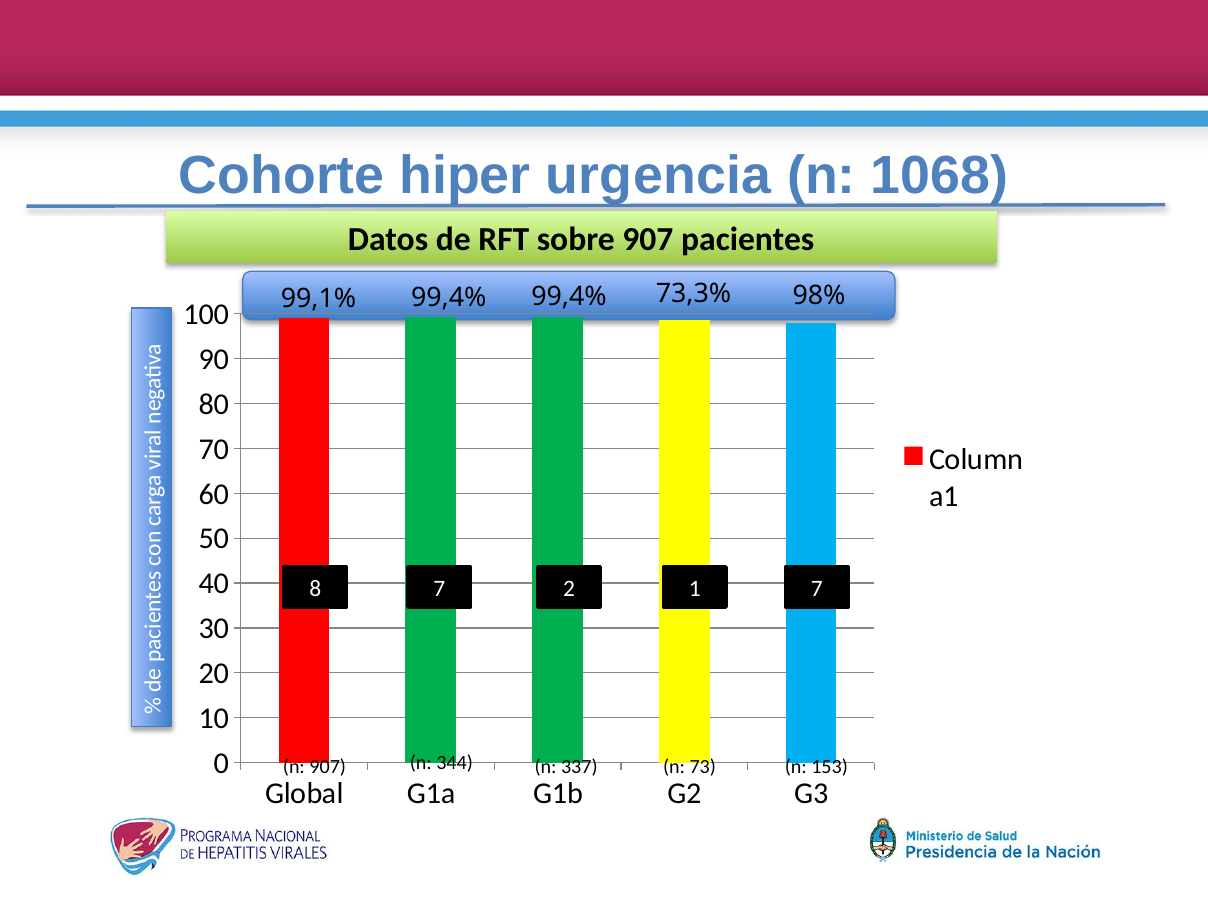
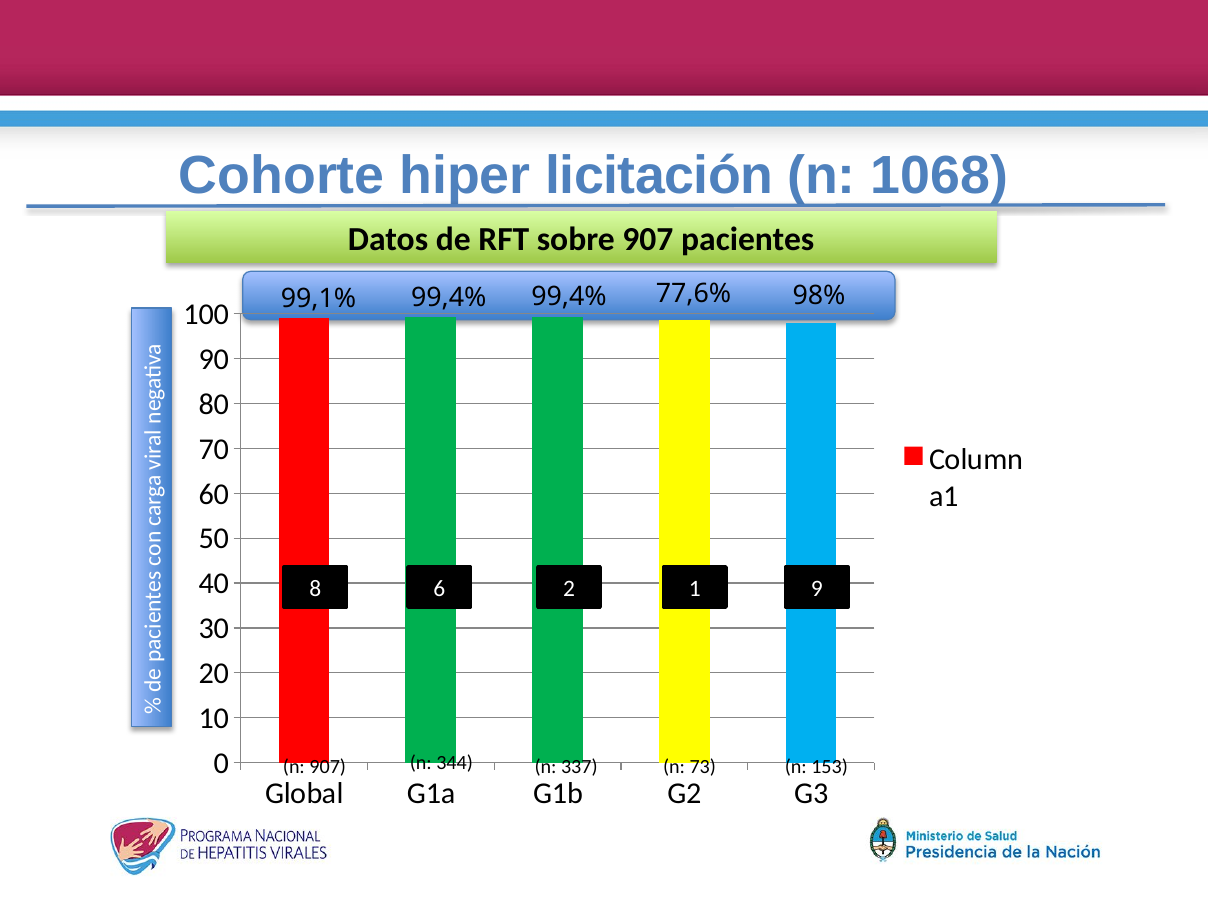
urgencia: urgencia -> licitación
73,3%: 73,3% -> 77,6%
8 7: 7 -> 6
1 7: 7 -> 9
